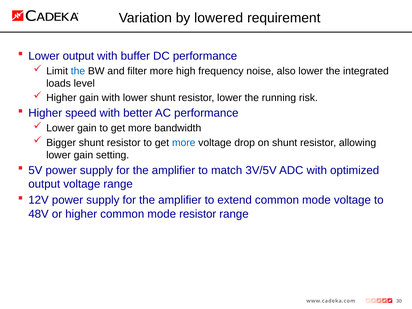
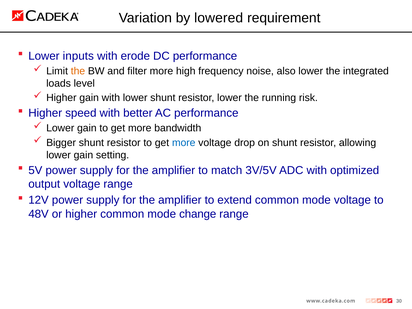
Lower output: output -> inputs
buffer: buffer -> erode
the at (78, 71) colour: blue -> orange
mode resistor: resistor -> change
